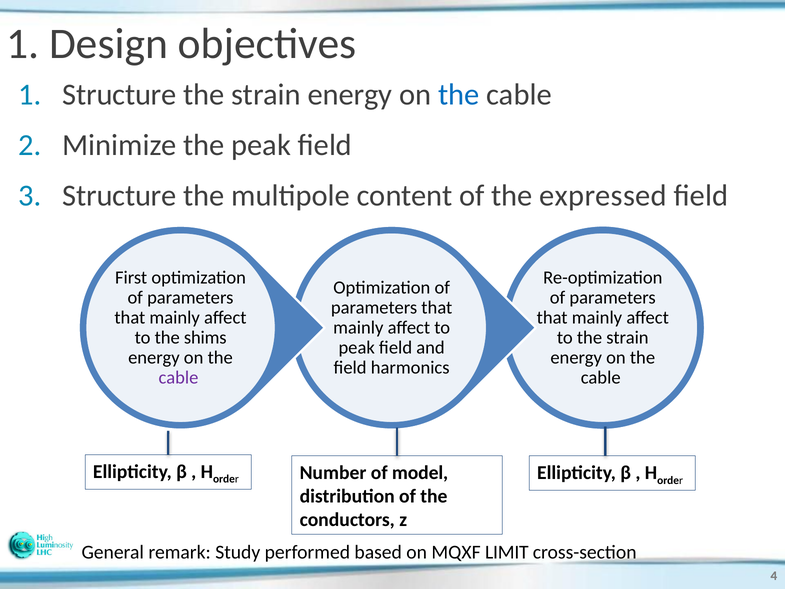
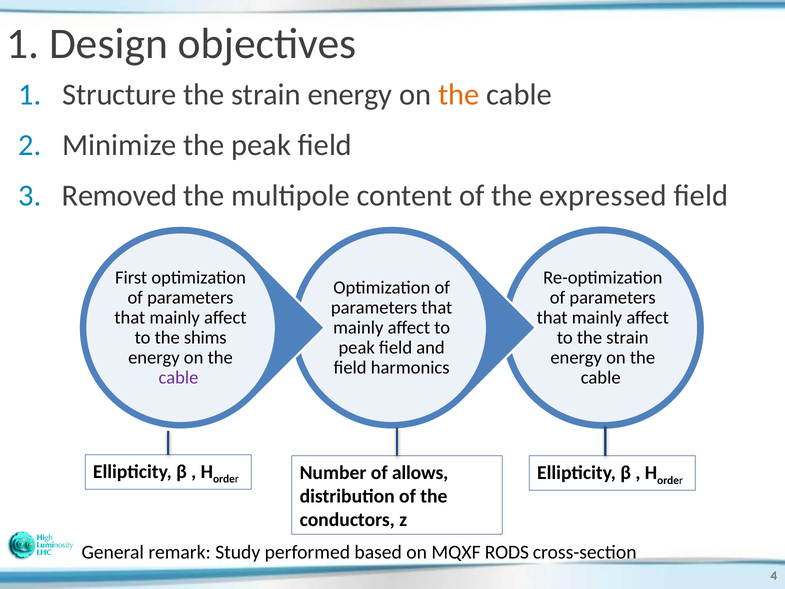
the at (459, 95) colour: blue -> orange
Structure at (119, 196): Structure -> Removed
model: model -> allows
LIMIT: LIMIT -> RODS
